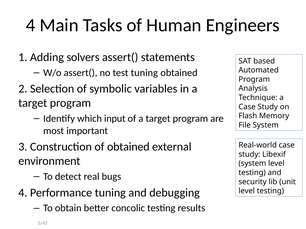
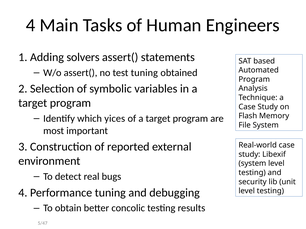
input: input -> yices
of obtained: obtained -> reported
